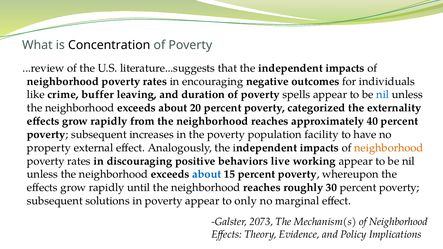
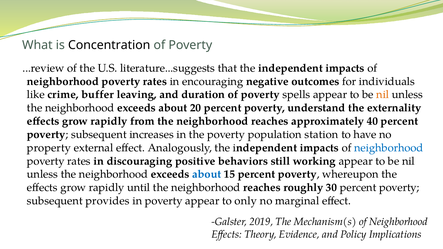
nil at (383, 95) colour: blue -> orange
categorized: categorized -> understand
facility: facility -> station
neighborhood at (389, 148) colour: orange -> blue
live: live -> still
solutions: solutions -> provides
2073: 2073 -> 2019
